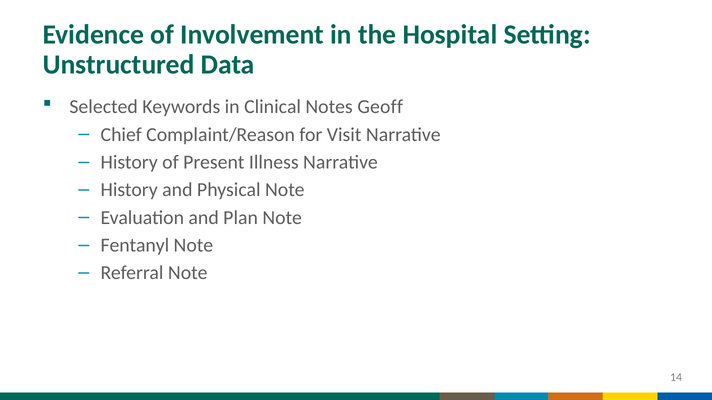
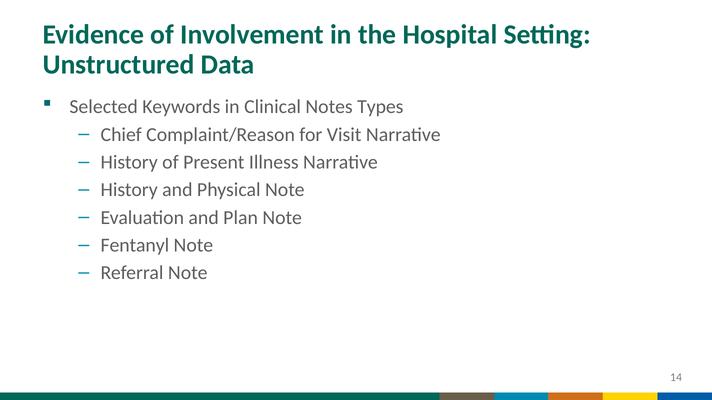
Geoff: Geoff -> Types
